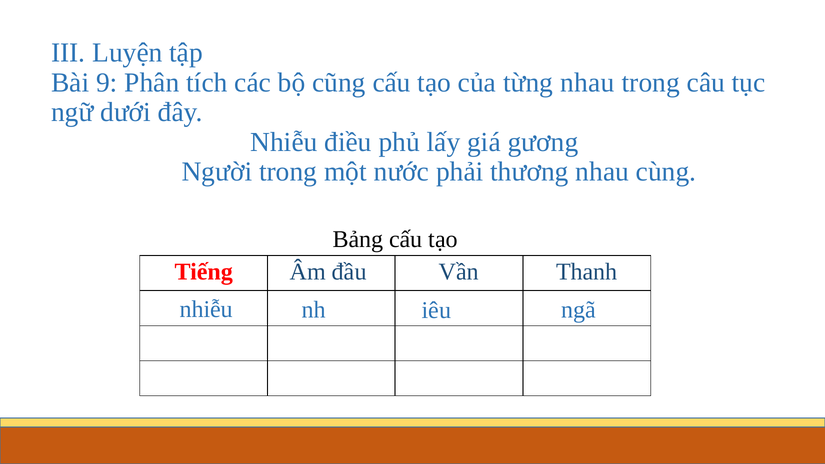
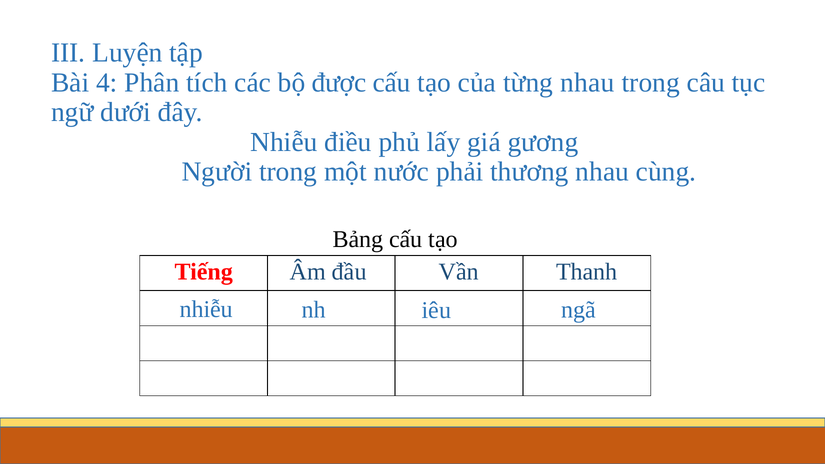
9: 9 -> 4
cũng: cũng -> được
